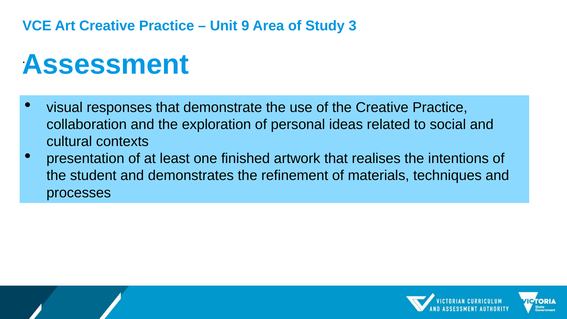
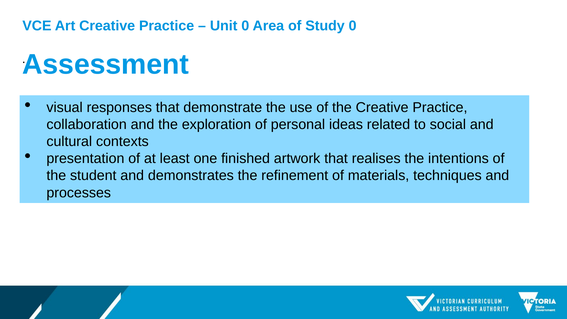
Unit 9: 9 -> 0
Study 3: 3 -> 0
